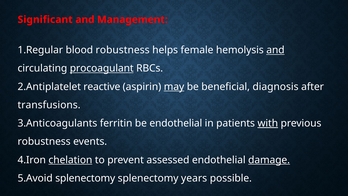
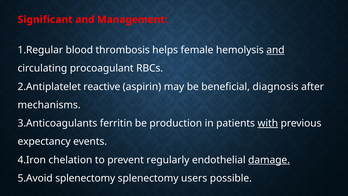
blood robustness: robustness -> thrombosis
procoagulant underline: present -> none
may underline: present -> none
transfusions: transfusions -> mechanisms
be endothelial: endothelial -> production
robustness at (44, 141): robustness -> expectancy
chelation underline: present -> none
assessed: assessed -> regularly
years: years -> users
